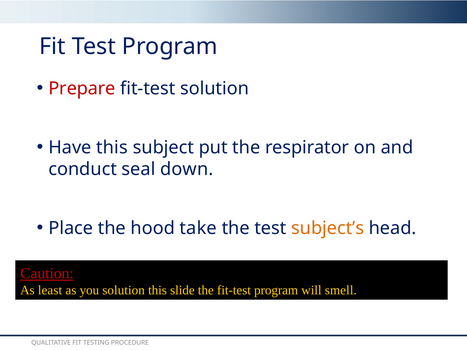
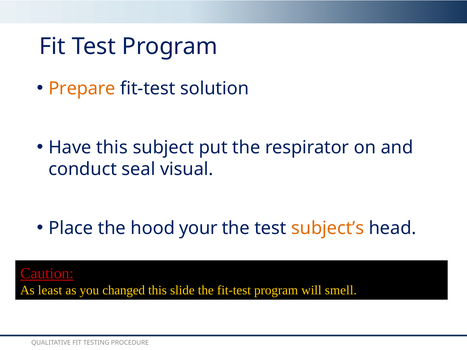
Prepare colour: red -> orange
down: down -> visual
take: take -> your
you solution: solution -> changed
